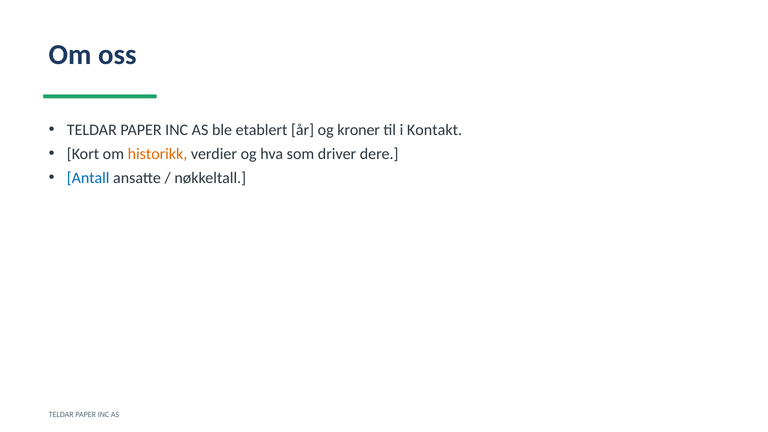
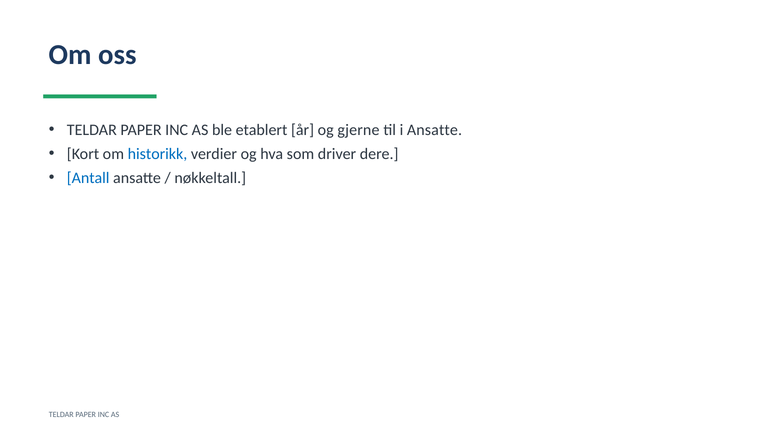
kroner: kroner -> gjerne
i Kontakt: Kontakt -> Ansatte
historikk colour: orange -> blue
